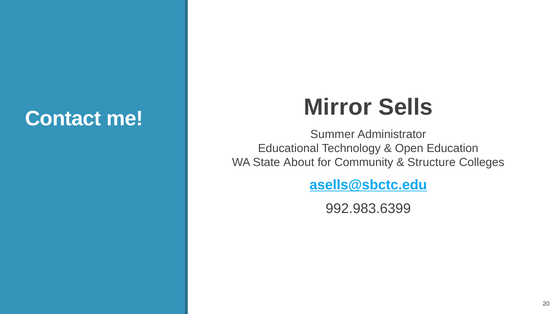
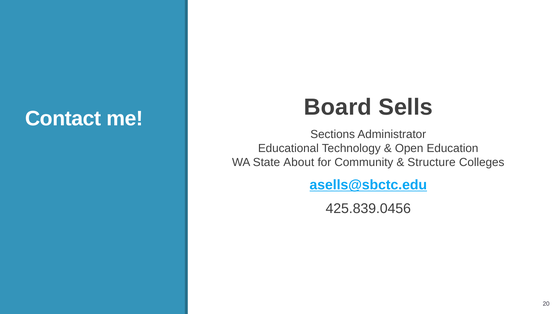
Mirror: Mirror -> Board
Summer: Summer -> Sections
992.983.6399: 992.983.6399 -> 425.839.0456
